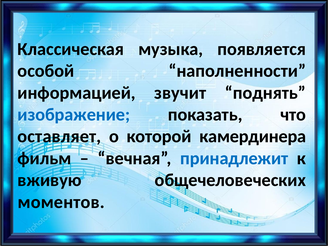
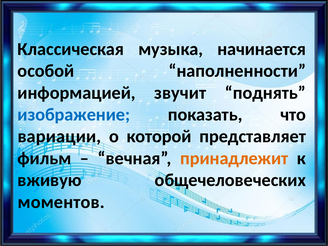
появляется: появляется -> начинается
оставляет: оставляет -> вариации
камердинера: камердинера -> представляет
принадлежит colour: blue -> orange
